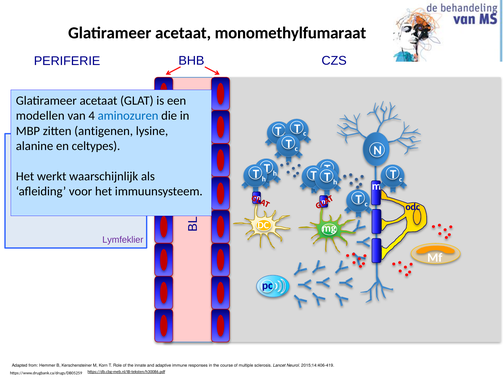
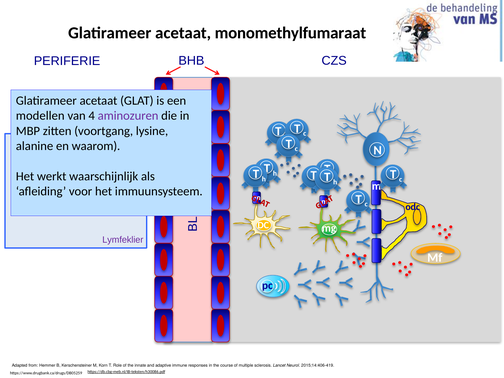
aminozuren colour: blue -> purple
antigenen: antigenen -> voortgang
celtypes: celtypes -> waarom
